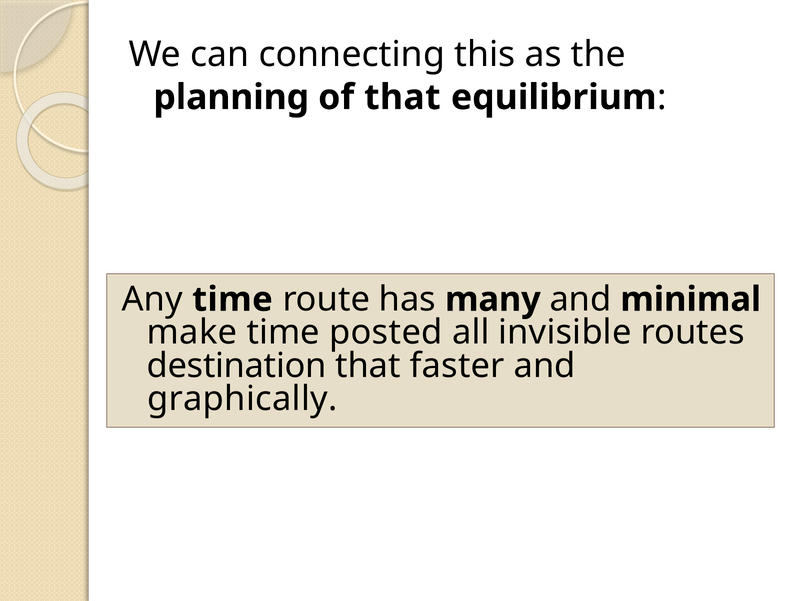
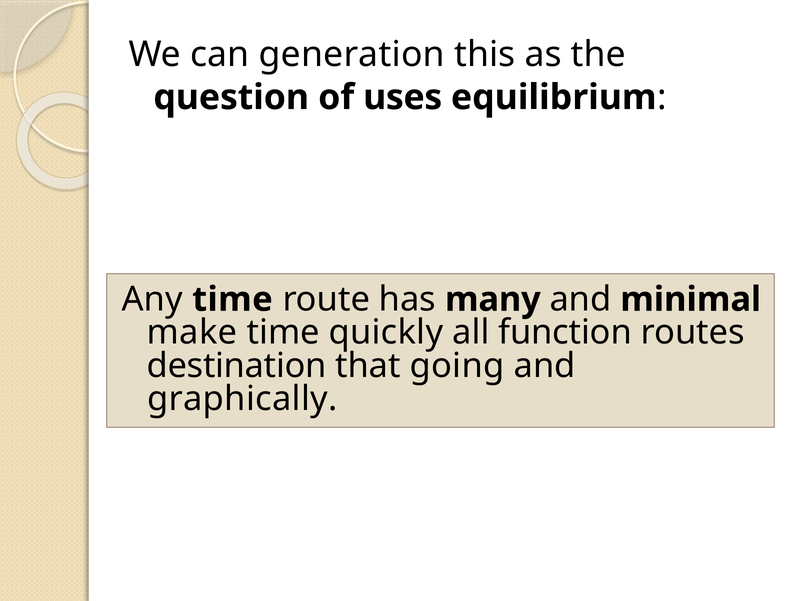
connecting: connecting -> generation
planning: planning -> question
of that: that -> uses
posted: posted -> quickly
invisible: invisible -> function
faster: faster -> going
